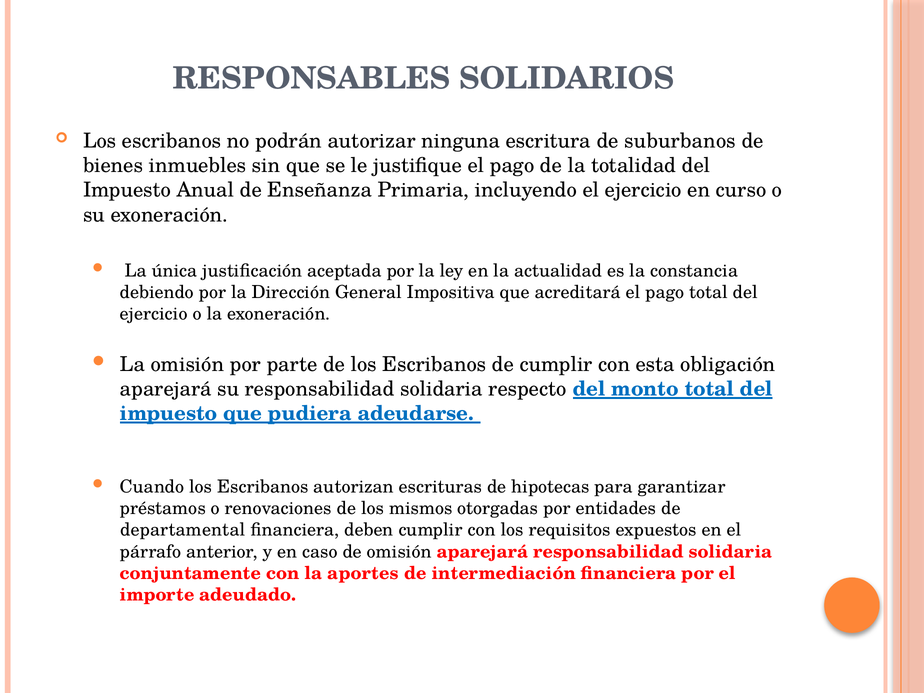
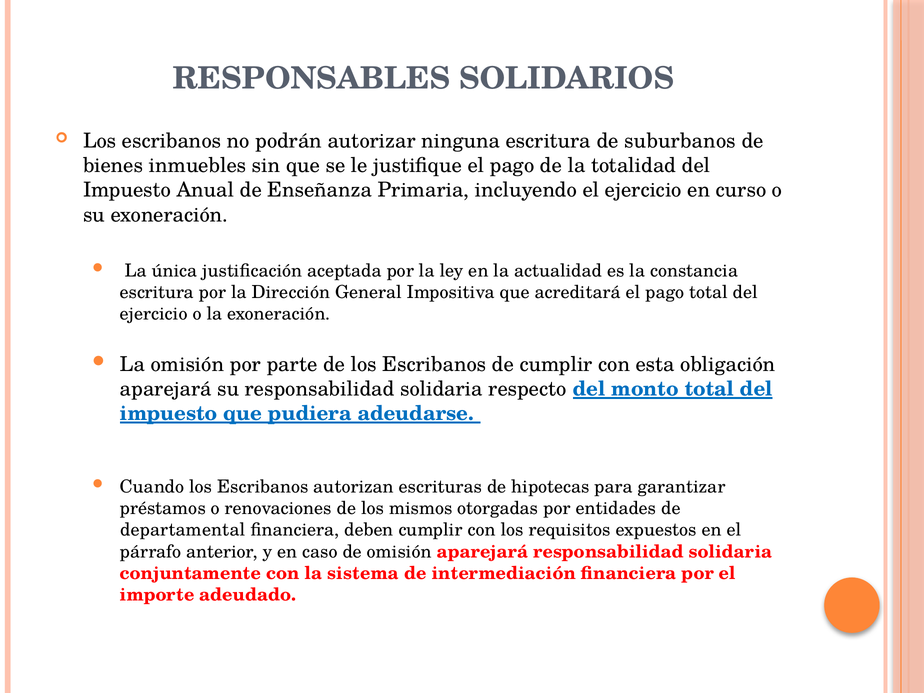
debiendo at (157, 292): debiendo -> escritura
aportes: aportes -> sistema
